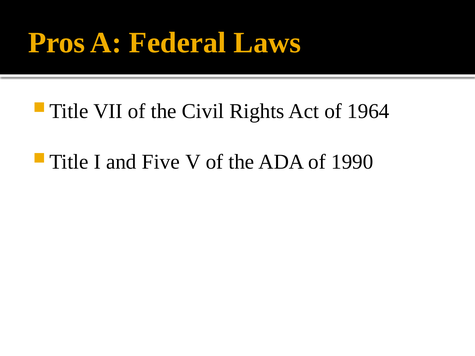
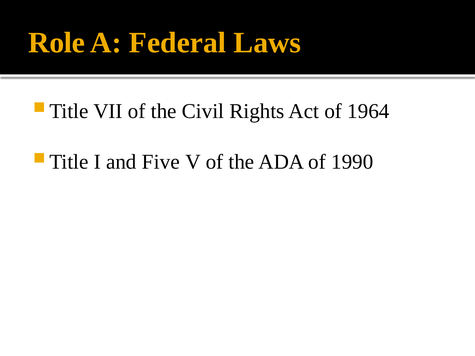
Pros: Pros -> Role
